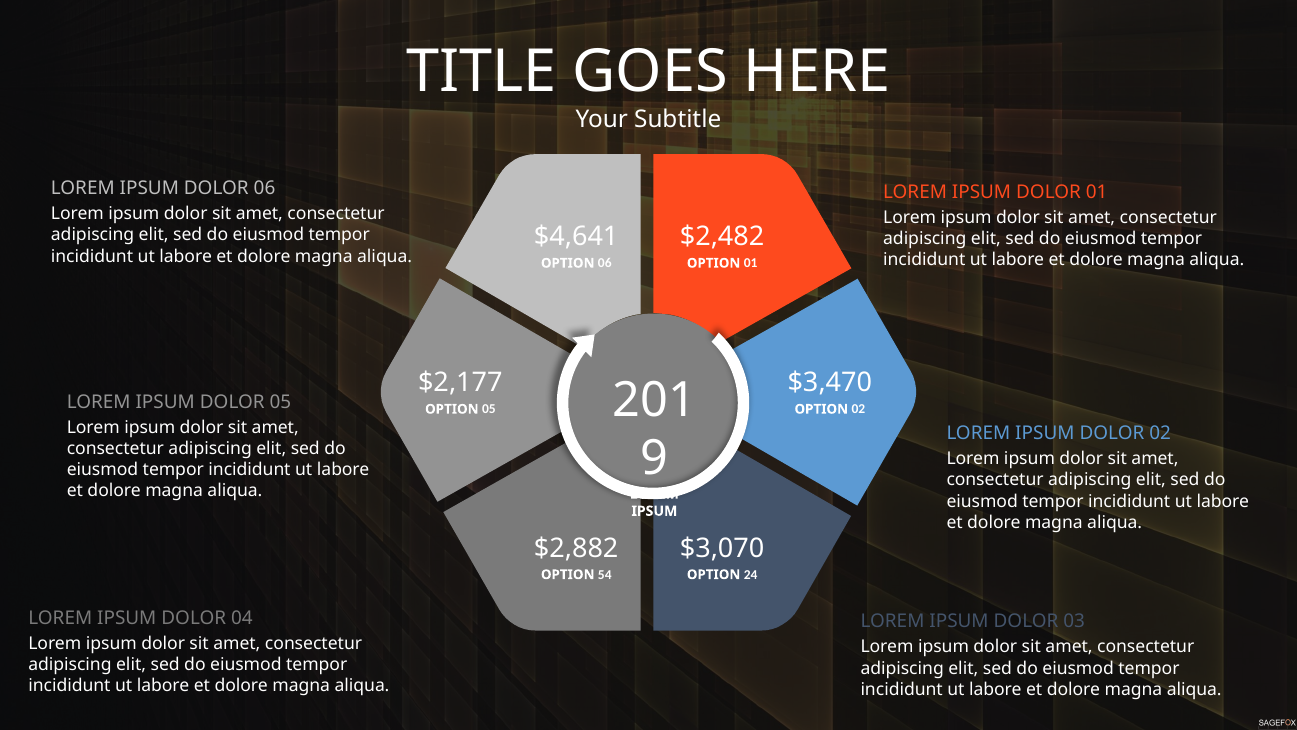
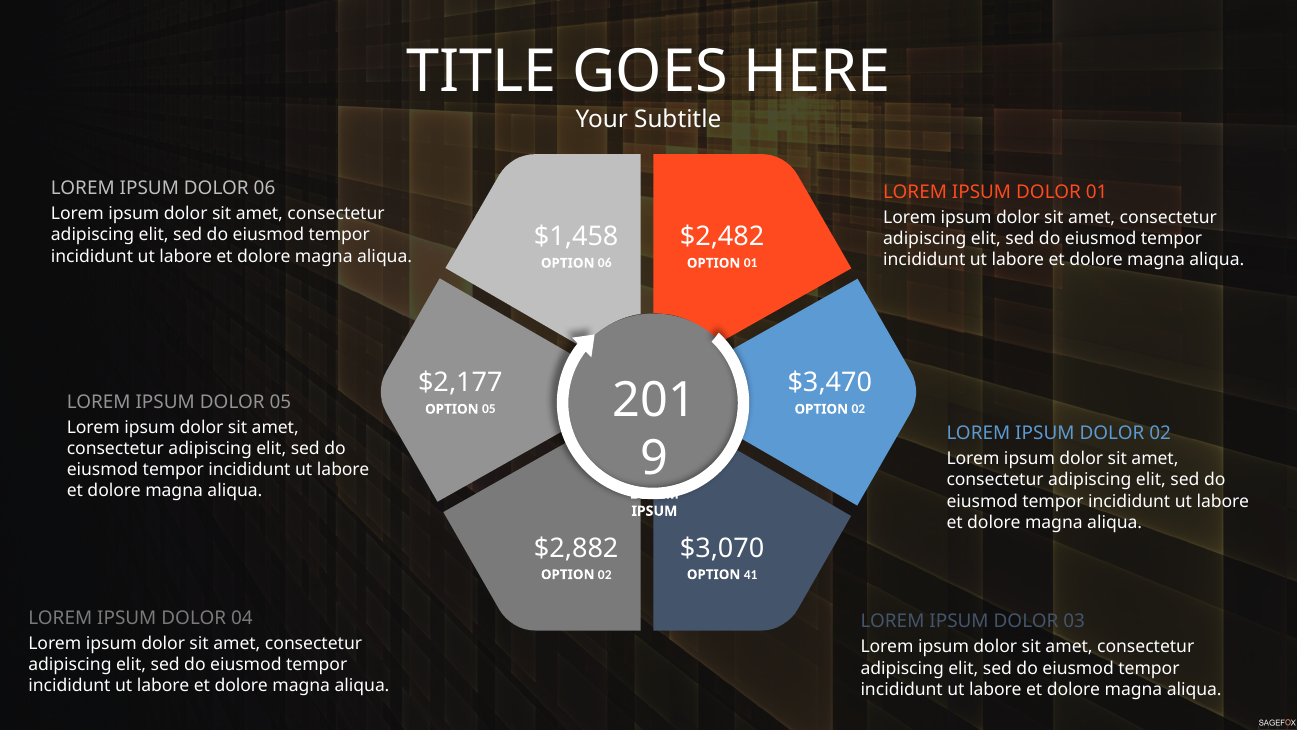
$4,641: $4,641 -> $1,458
54 at (605, 574): 54 -> 02
24: 24 -> 41
